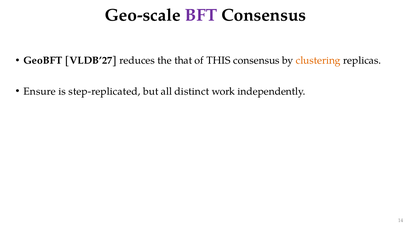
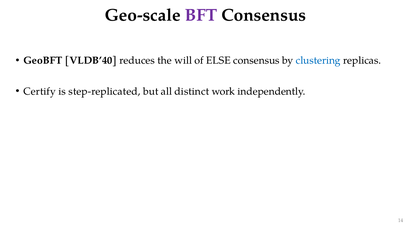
VLDB’27: VLDB’27 -> VLDB’40
that: that -> will
THIS: THIS -> ELSE
clustering colour: orange -> blue
Ensure: Ensure -> Certify
